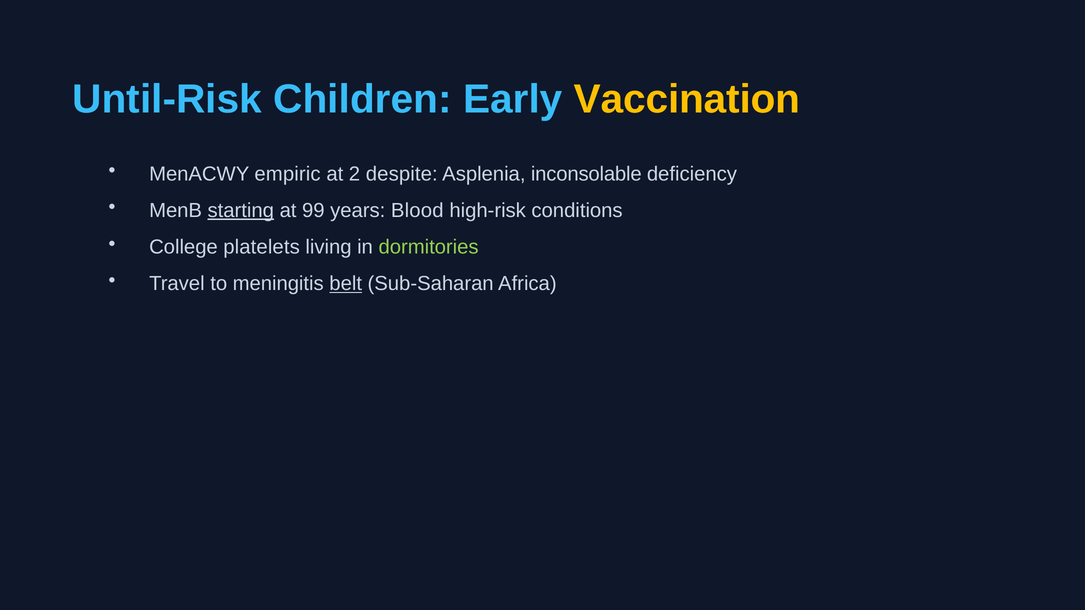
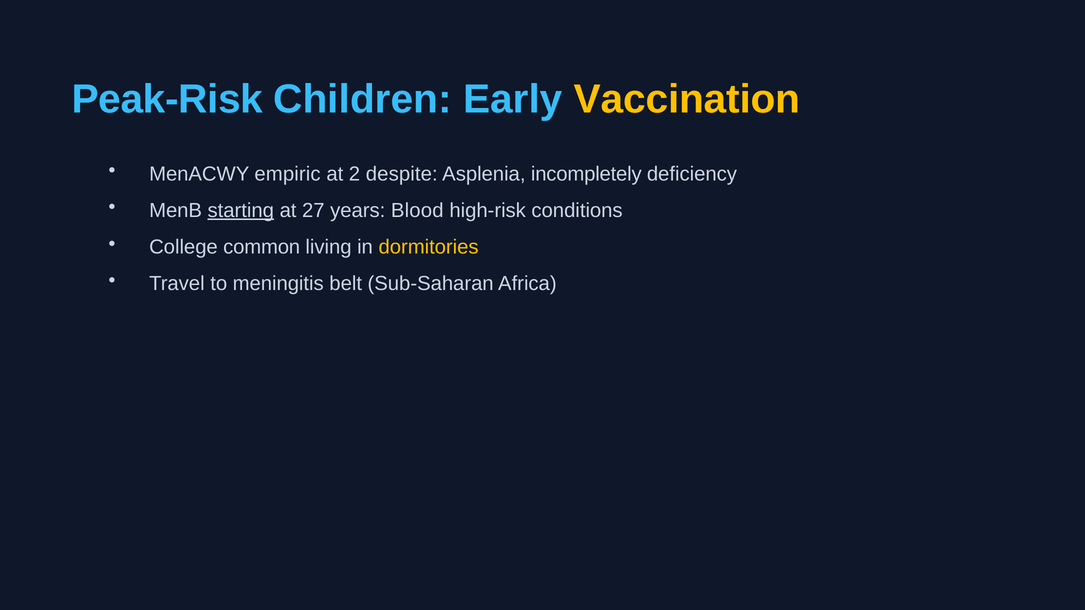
Until-Risk: Until-Risk -> Peak-Risk
inconsolable: inconsolable -> incompletely
99: 99 -> 27
platelets: platelets -> common
dormitories colour: light green -> yellow
belt underline: present -> none
